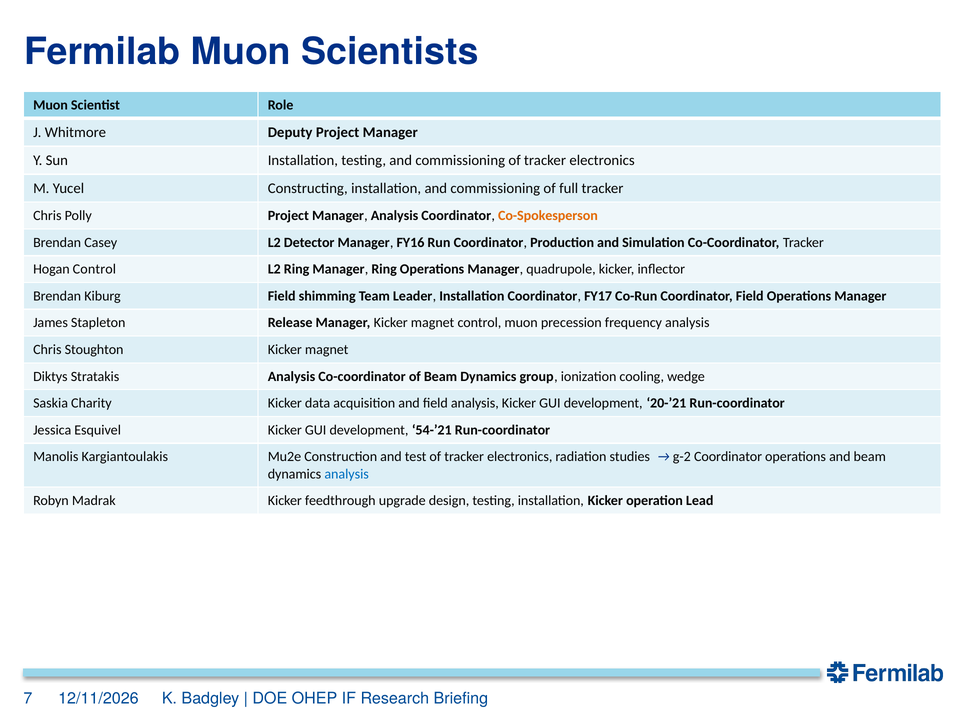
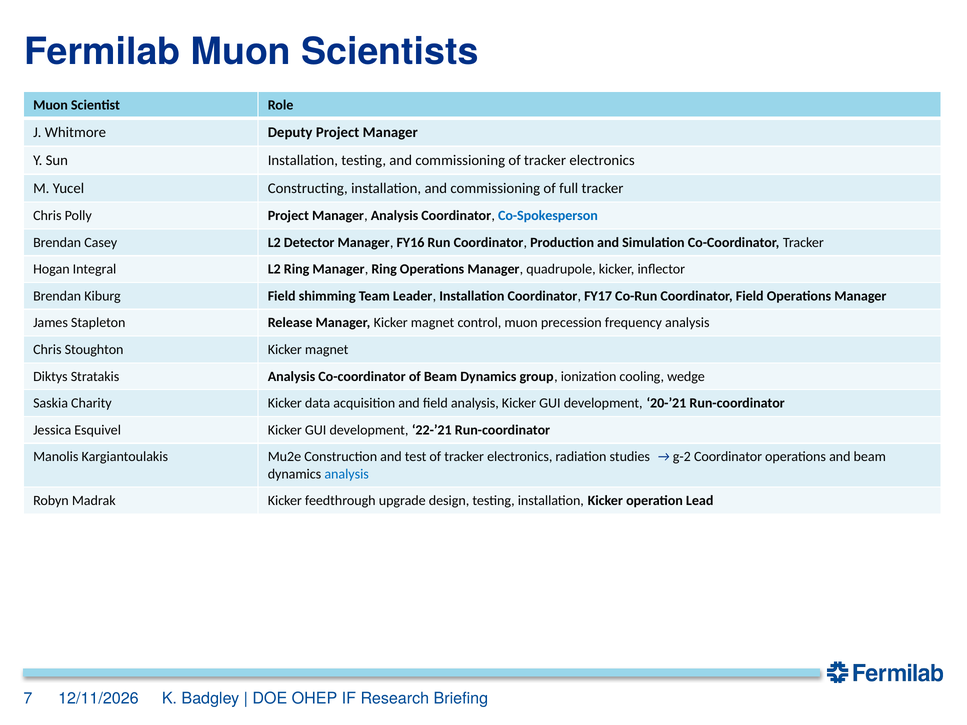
Co-Spokesperson colour: orange -> blue
Hogan Control: Control -> Integral
54-’21: 54-’21 -> 22-’21
